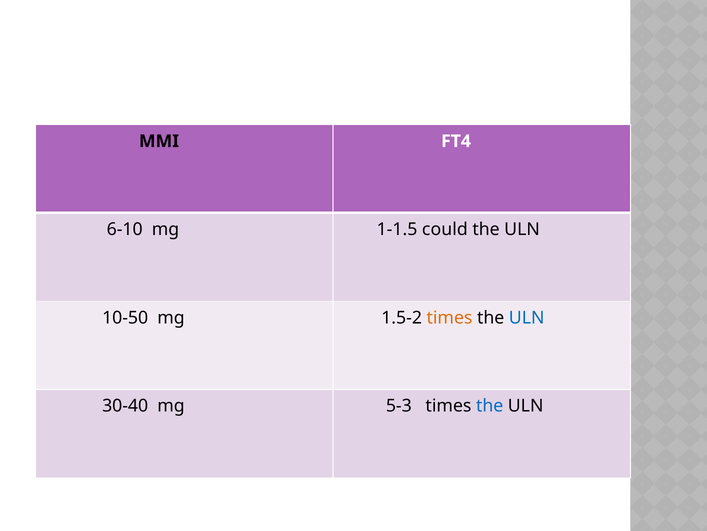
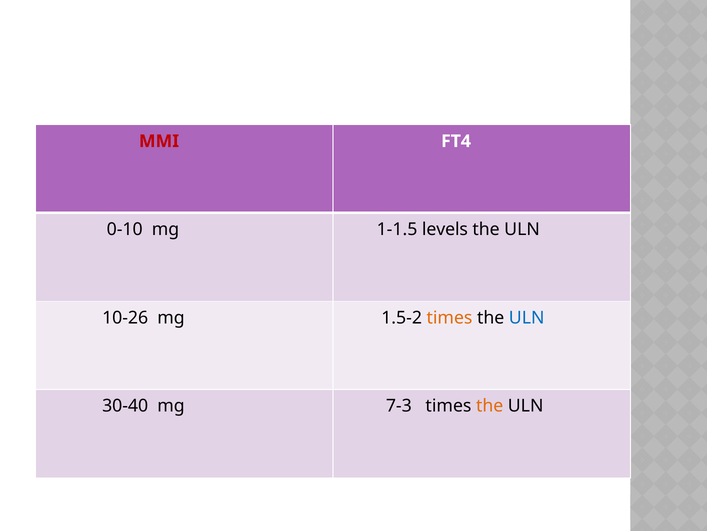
MMI colour: black -> red
6-10: 6-10 -> 0-10
could: could -> levels
10-50: 10-50 -> 10-26
5-3: 5-3 -> 7-3
the at (490, 406) colour: blue -> orange
